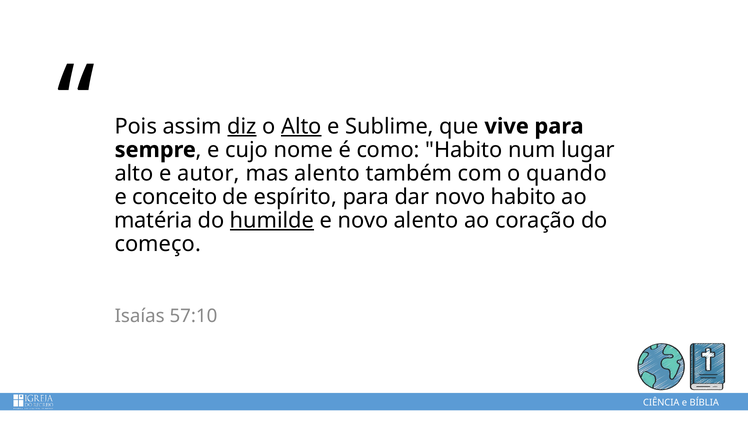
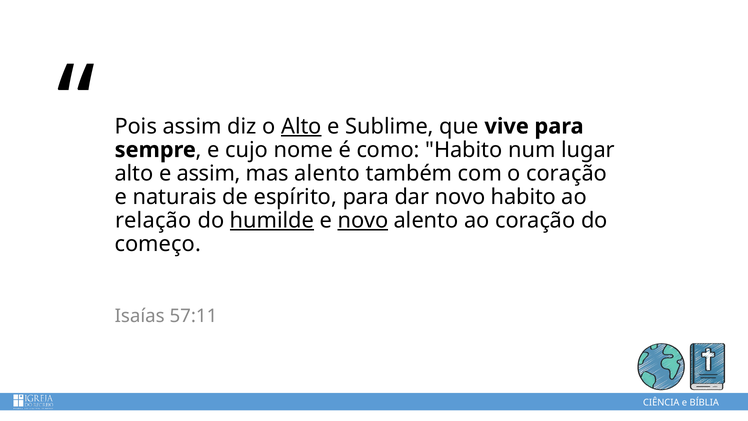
diz underline: present -> none
e autor: autor -> assim
o quando: quando -> coração
conceito: conceito -> naturais
matéria: matéria -> relação
novo at (363, 220) underline: none -> present
57:10: 57:10 -> 57:11
